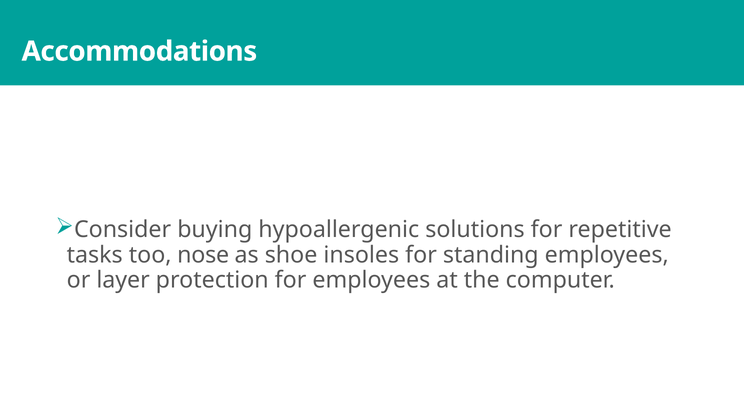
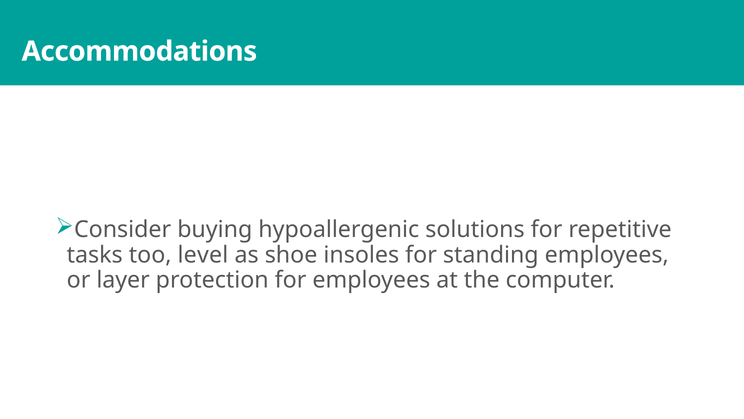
nose: nose -> level
